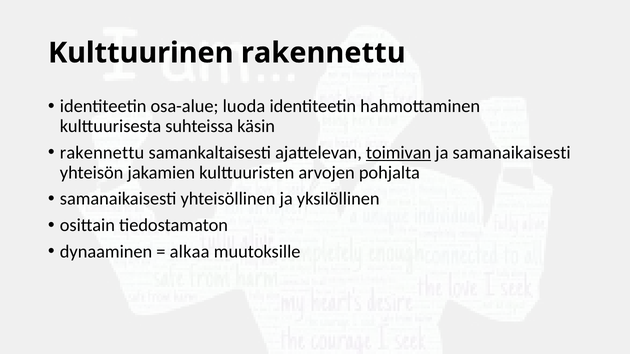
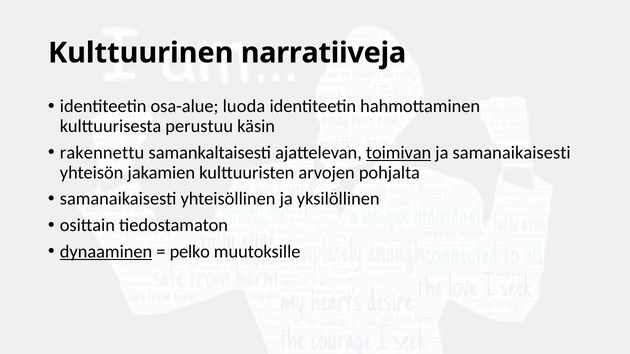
Kulttuurinen rakennettu: rakennettu -> narratiiveja
suhteissa: suhteissa -> perustuu
dynaaminen underline: none -> present
alkaa: alkaa -> pelko
